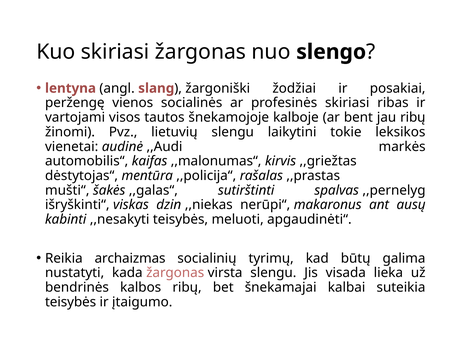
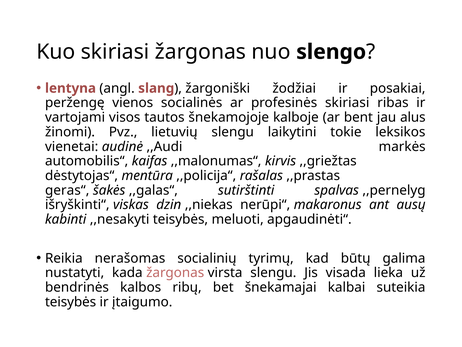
jau ribų: ribų -> alus
mušti“: mušti“ -> geras“
archaizmas: archaizmas -> nerašomas
